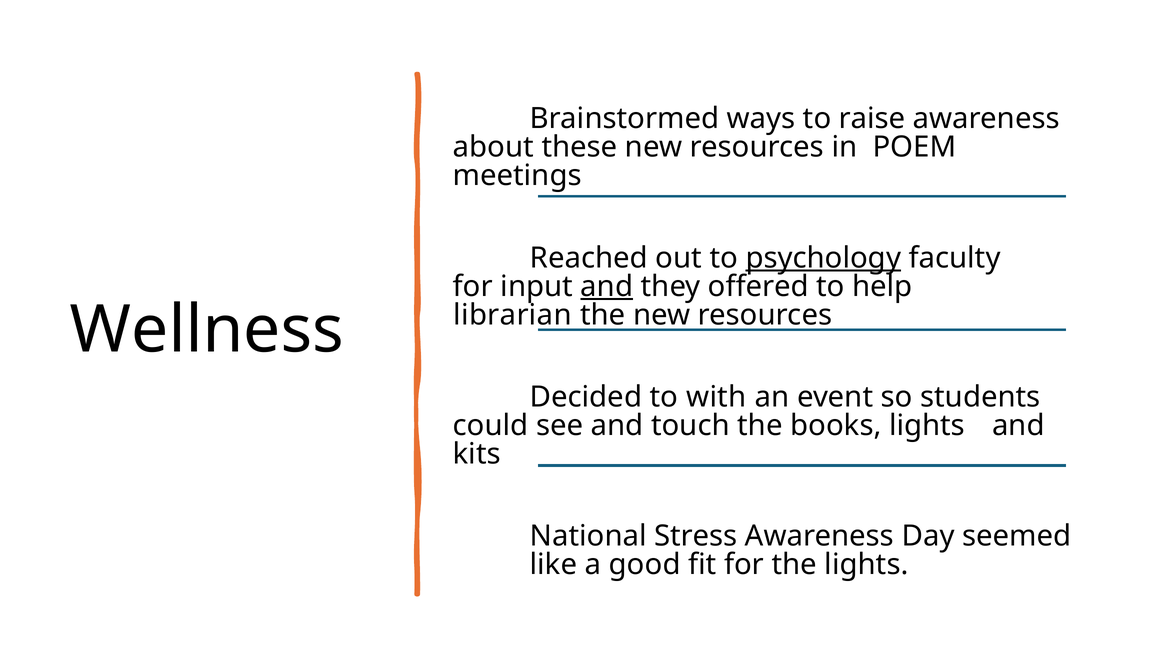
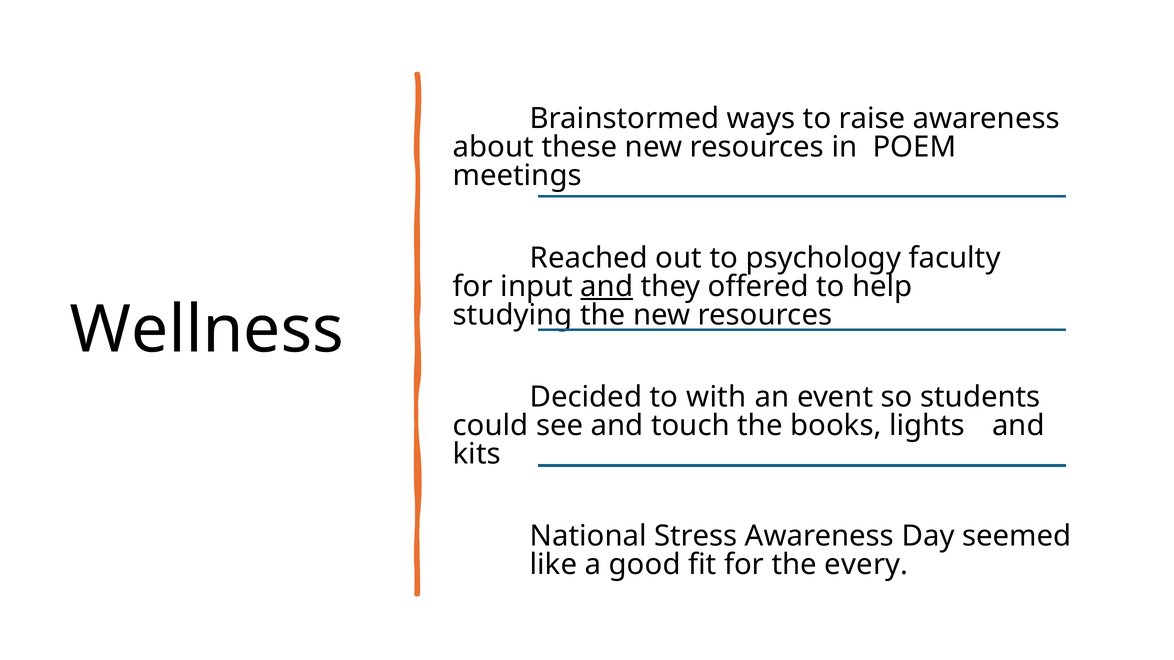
psychology underline: present -> none
librarian: librarian -> studying
the lights: lights -> every
